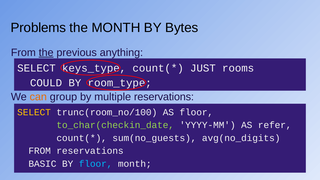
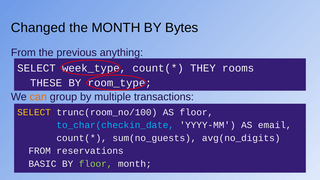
Problems: Problems -> Changed
the at (46, 53) underline: present -> none
keys_type: keys_type -> week_type
JUST: JUST -> THEY
COULD: COULD -> THESE
multiple reservations: reservations -> transactions
to_char(checkin_date colour: light green -> light blue
refer: refer -> email
floor at (96, 164) colour: light blue -> light green
